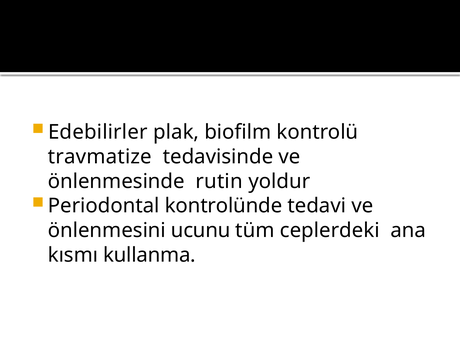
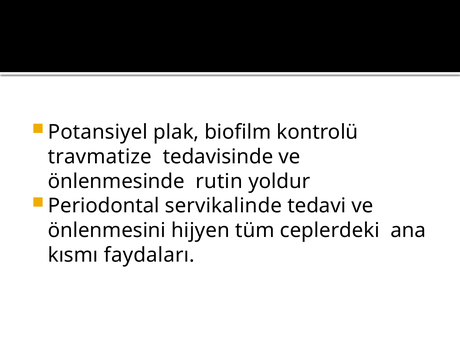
Edebilirler: Edebilirler -> Potansiyel
kontrolünde: kontrolünde -> servikalinde
ucunu: ucunu -> hijyen
kullanma: kullanma -> faydaları
